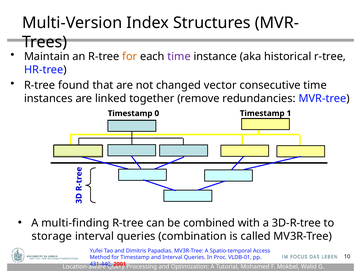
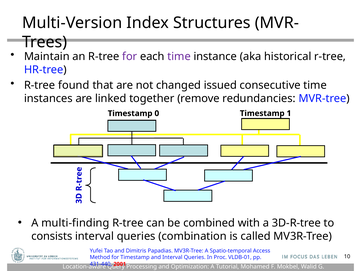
for at (130, 56) colour: orange -> purple
vector: vector -> issued
storage: storage -> consists
